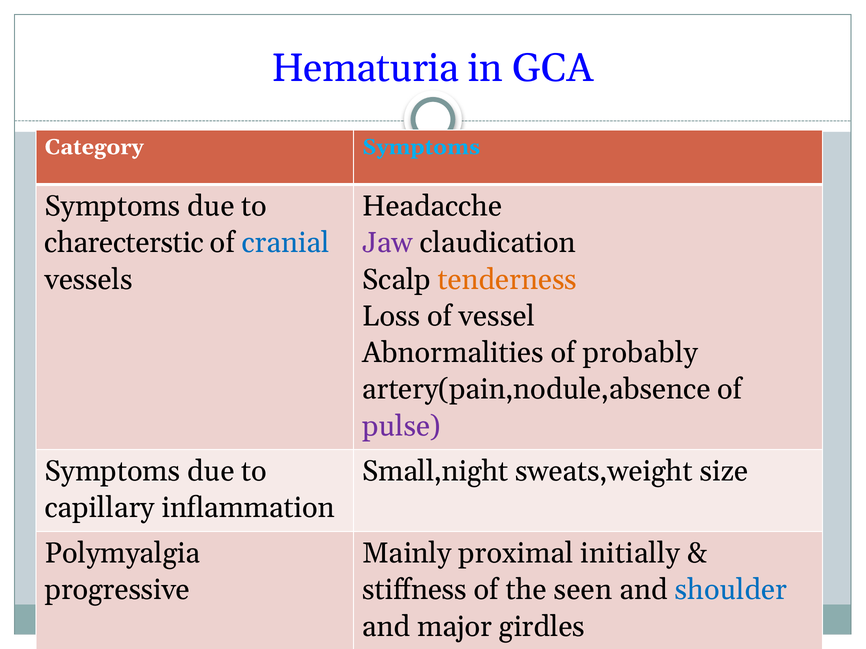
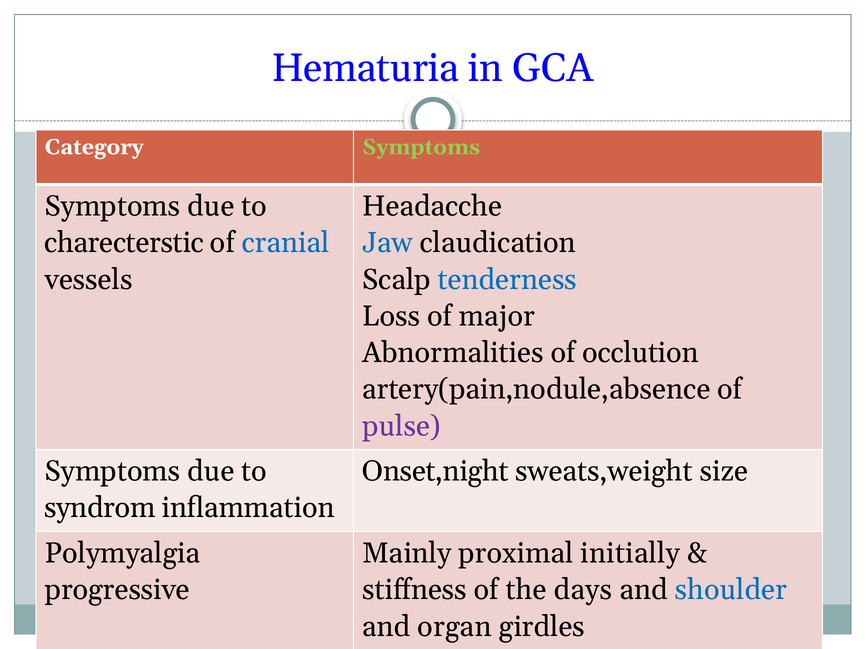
Symptoms at (421, 147) colour: light blue -> light green
Jaw colour: purple -> blue
tenderness colour: orange -> blue
vessel: vessel -> major
probably: probably -> occlution
Small,night: Small,night -> Onset,night
capillary: capillary -> syndrom
seen: seen -> days
major: major -> organ
